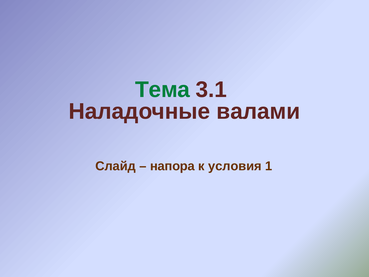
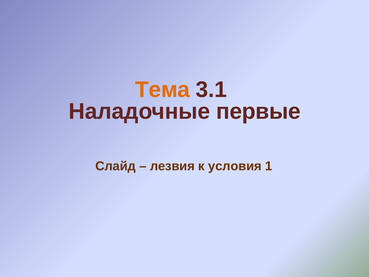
Тема colour: green -> orange
валами: валами -> первые
напора: напора -> лезвия
